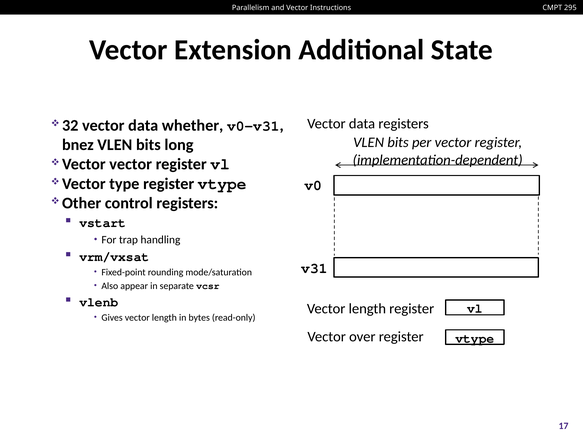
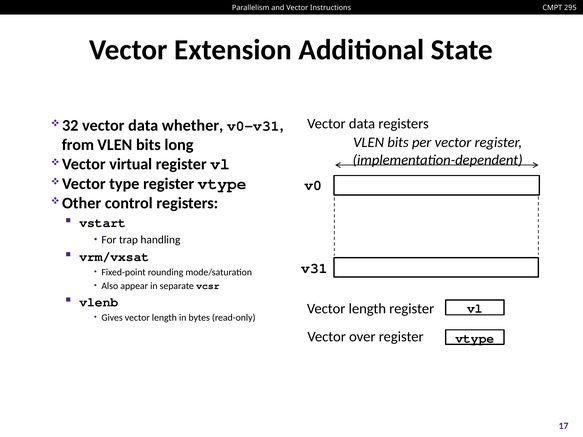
bnez: bnez -> from
vector at (131, 164): vector -> virtual
